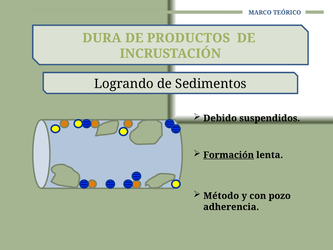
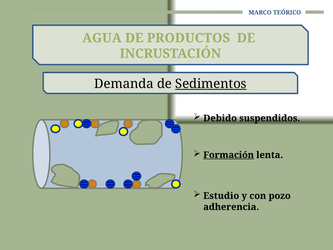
DURA: DURA -> AGUA
Logrando: Logrando -> Demanda
Sedimentos underline: none -> present
Método: Método -> Estudio
